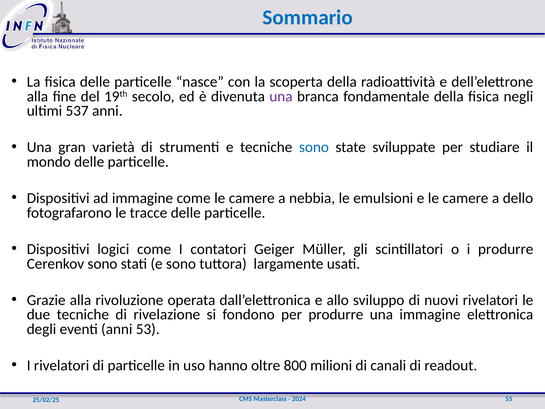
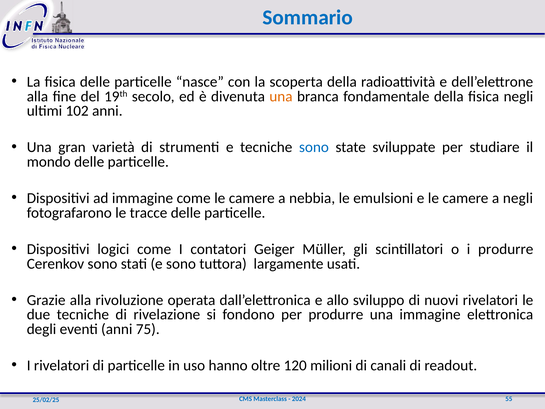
una at (281, 96) colour: purple -> orange
537: 537 -> 102
a dello: dello -> negli
53: 53 -> 75
800: 800 -> 120
